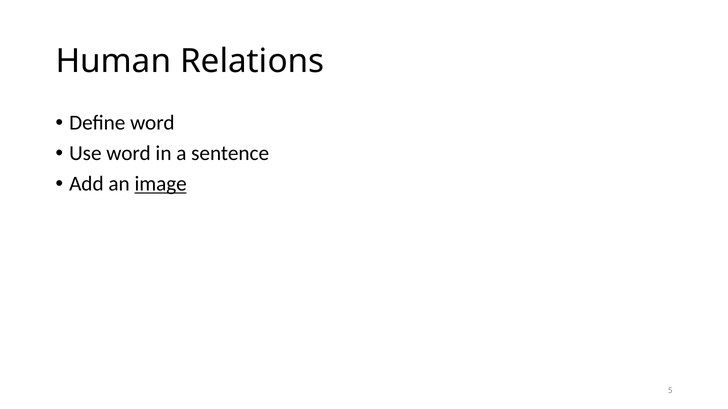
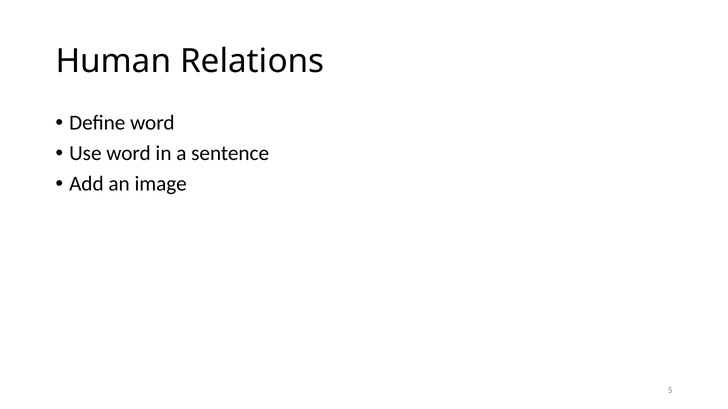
image underline: present -> none
